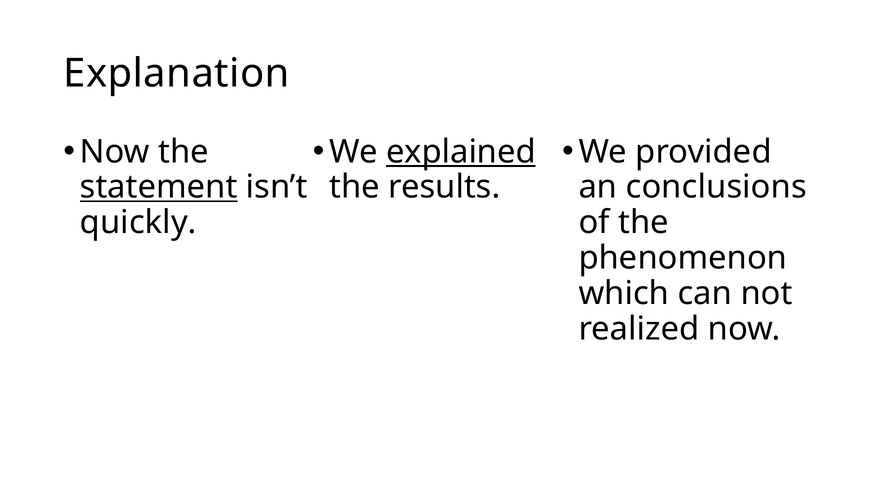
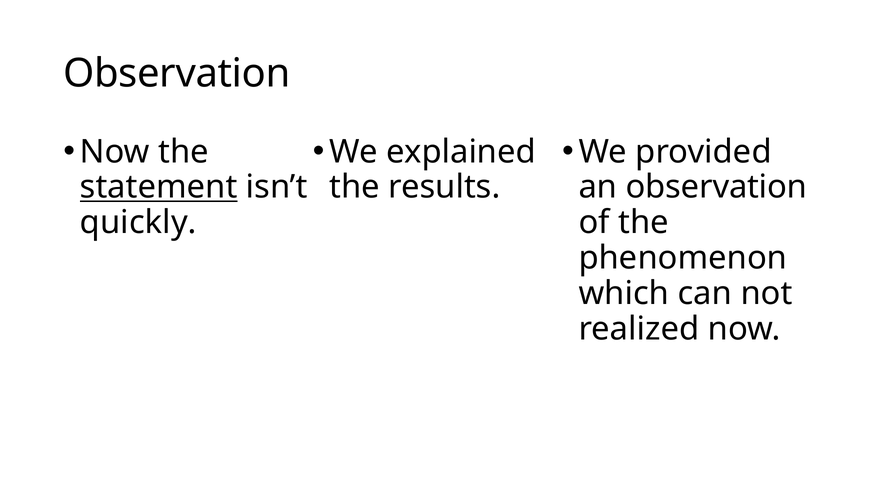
Explanation at (176, 74): Explanation -> Observation
explained underline: present -> none
an conclusions: conclusions -> observation
